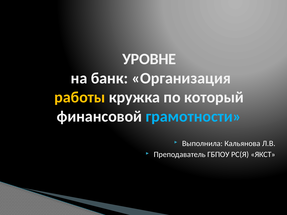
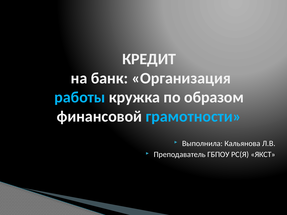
УРОВНЕ: УРОВНЕ -> КРЕДИТ
работы colour: yellow -> light blue
который: который -> образом
